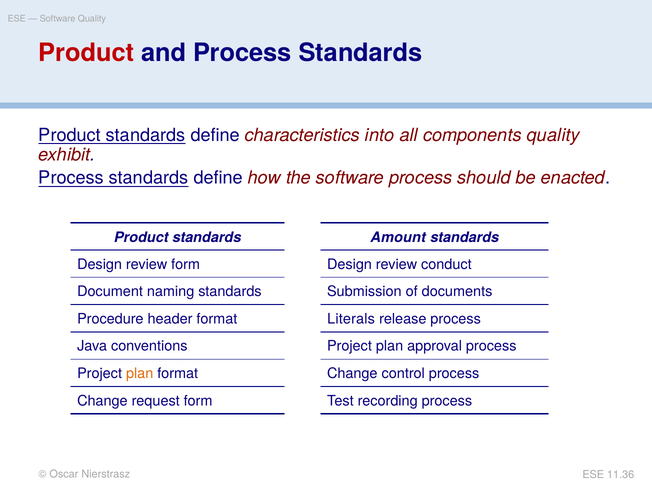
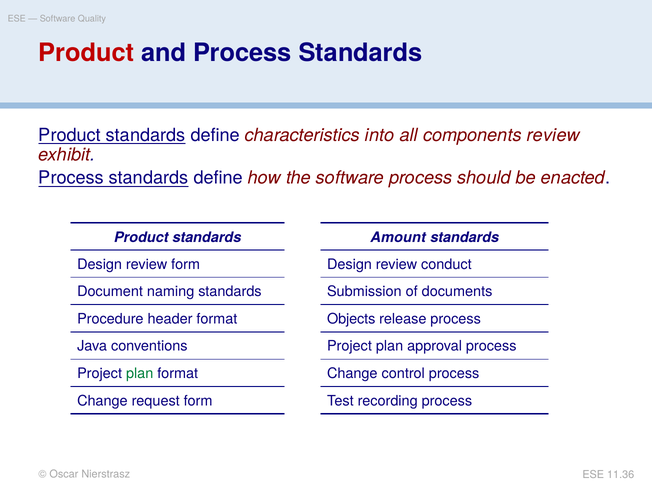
components quality: quality -> review
Literals: Literals -> Objects
plan at (140, 373) colour: orange -> green
